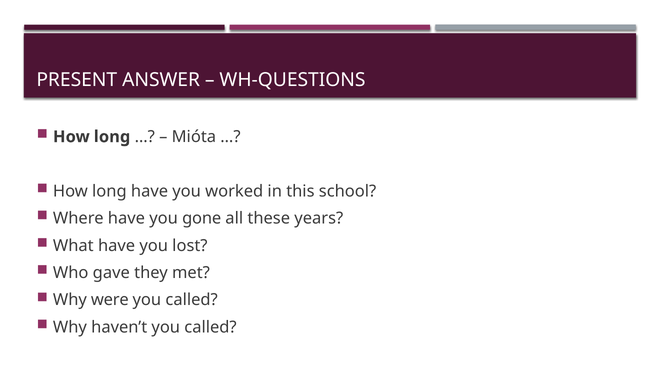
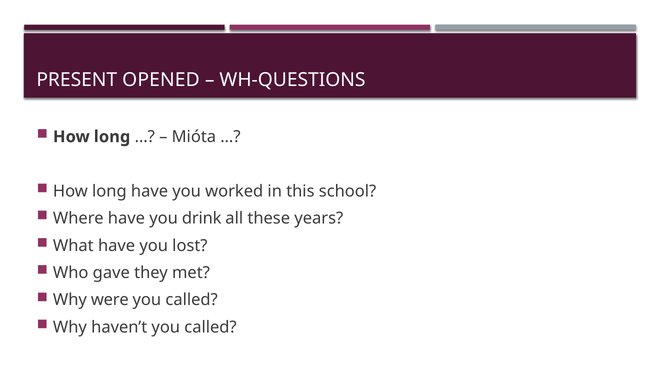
ANSWER: ANSWER -> OPENED
gone: gone -> drink
